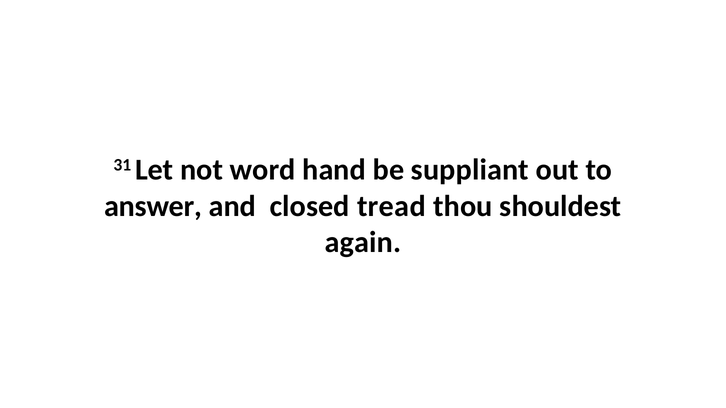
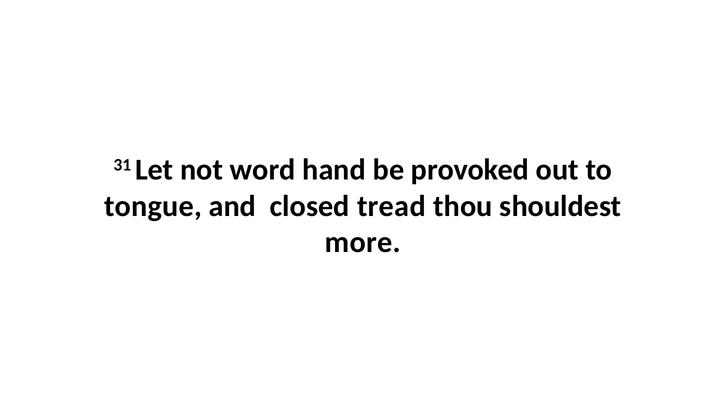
suppliant: suppliant -> provoked
answer: answer -> tongue
again: again -> more
